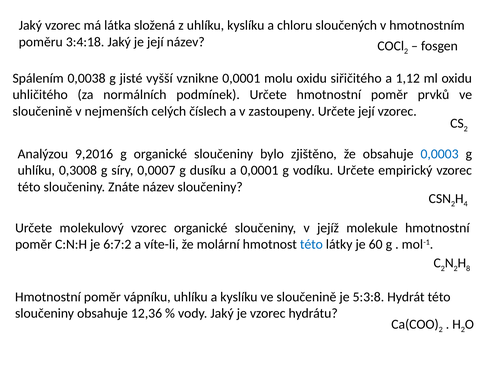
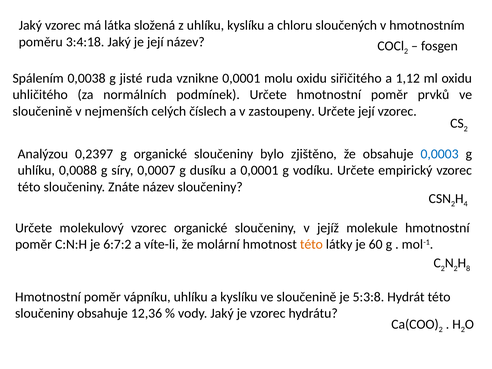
vyšší: vyšší -> ruda
9,2016: 9,2016 -> 0,2397
0,3008: 0,3008 -> 0,0088
této at (311, 244) colour: blue -> orange
